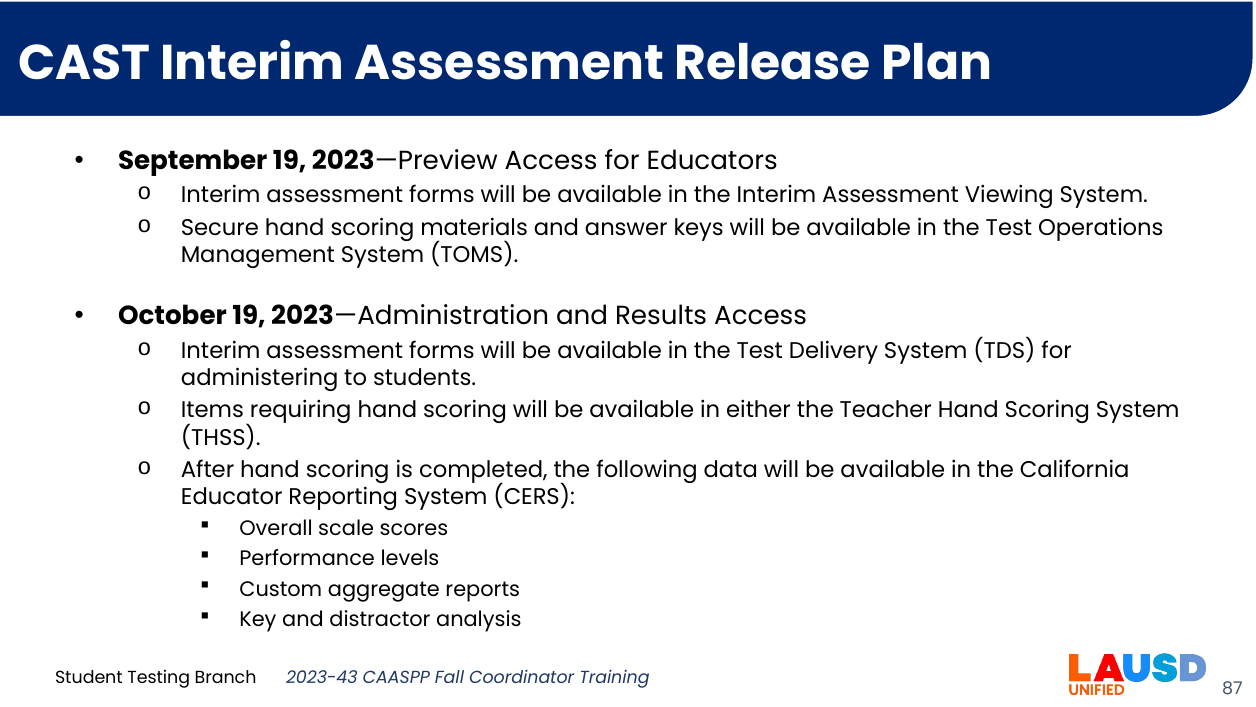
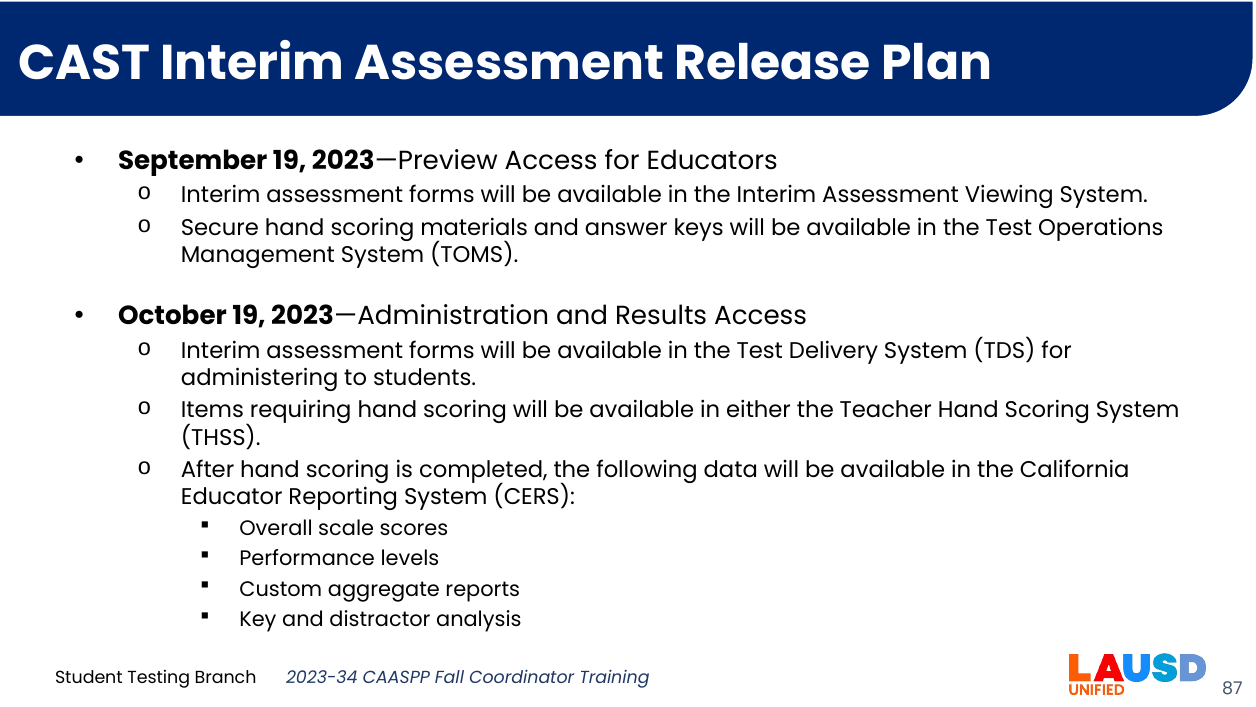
2023-43: 2023-43 -> 2023-34
